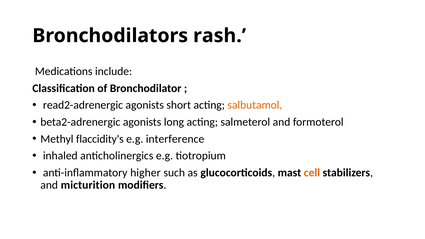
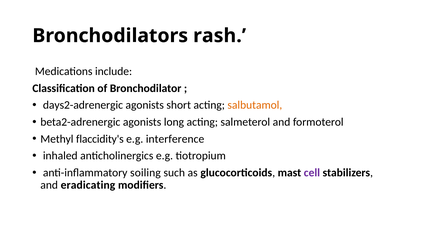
read2-adrenergic: read2-adrenergic -> days2-adrenergic
higher: higher -> soiling
cell colour: orange -> purple
micturition: micturition -> eradicating
